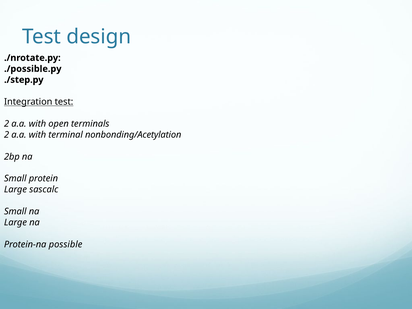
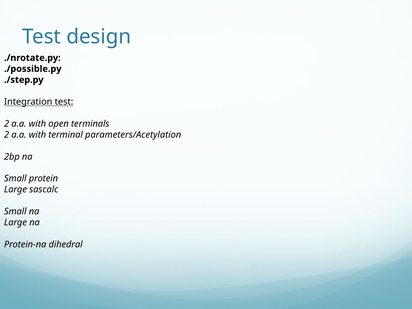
nonbonding/Acetylation: nonbonding/Acetylation -> parameters/Acetylation
possible: possible -> dihedral
